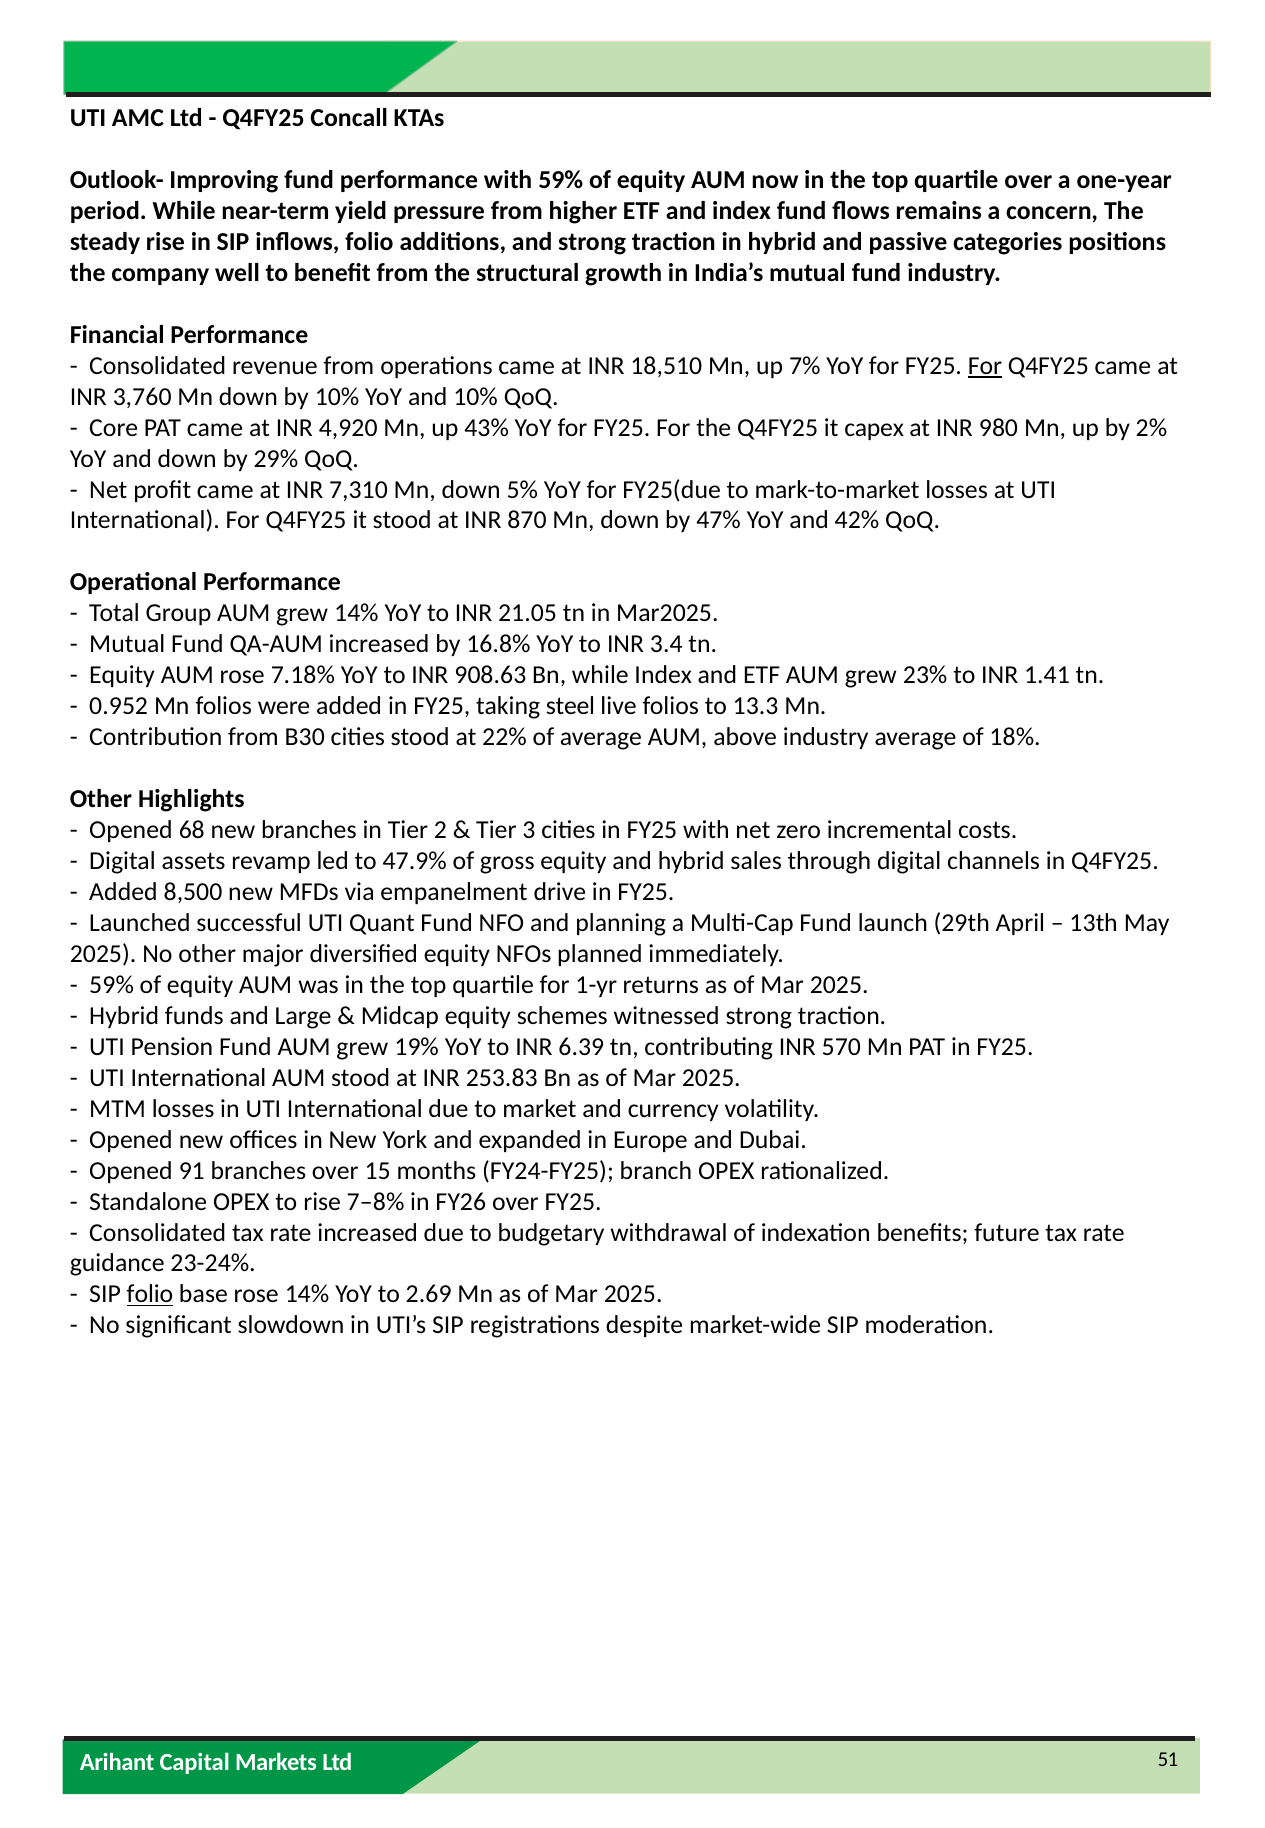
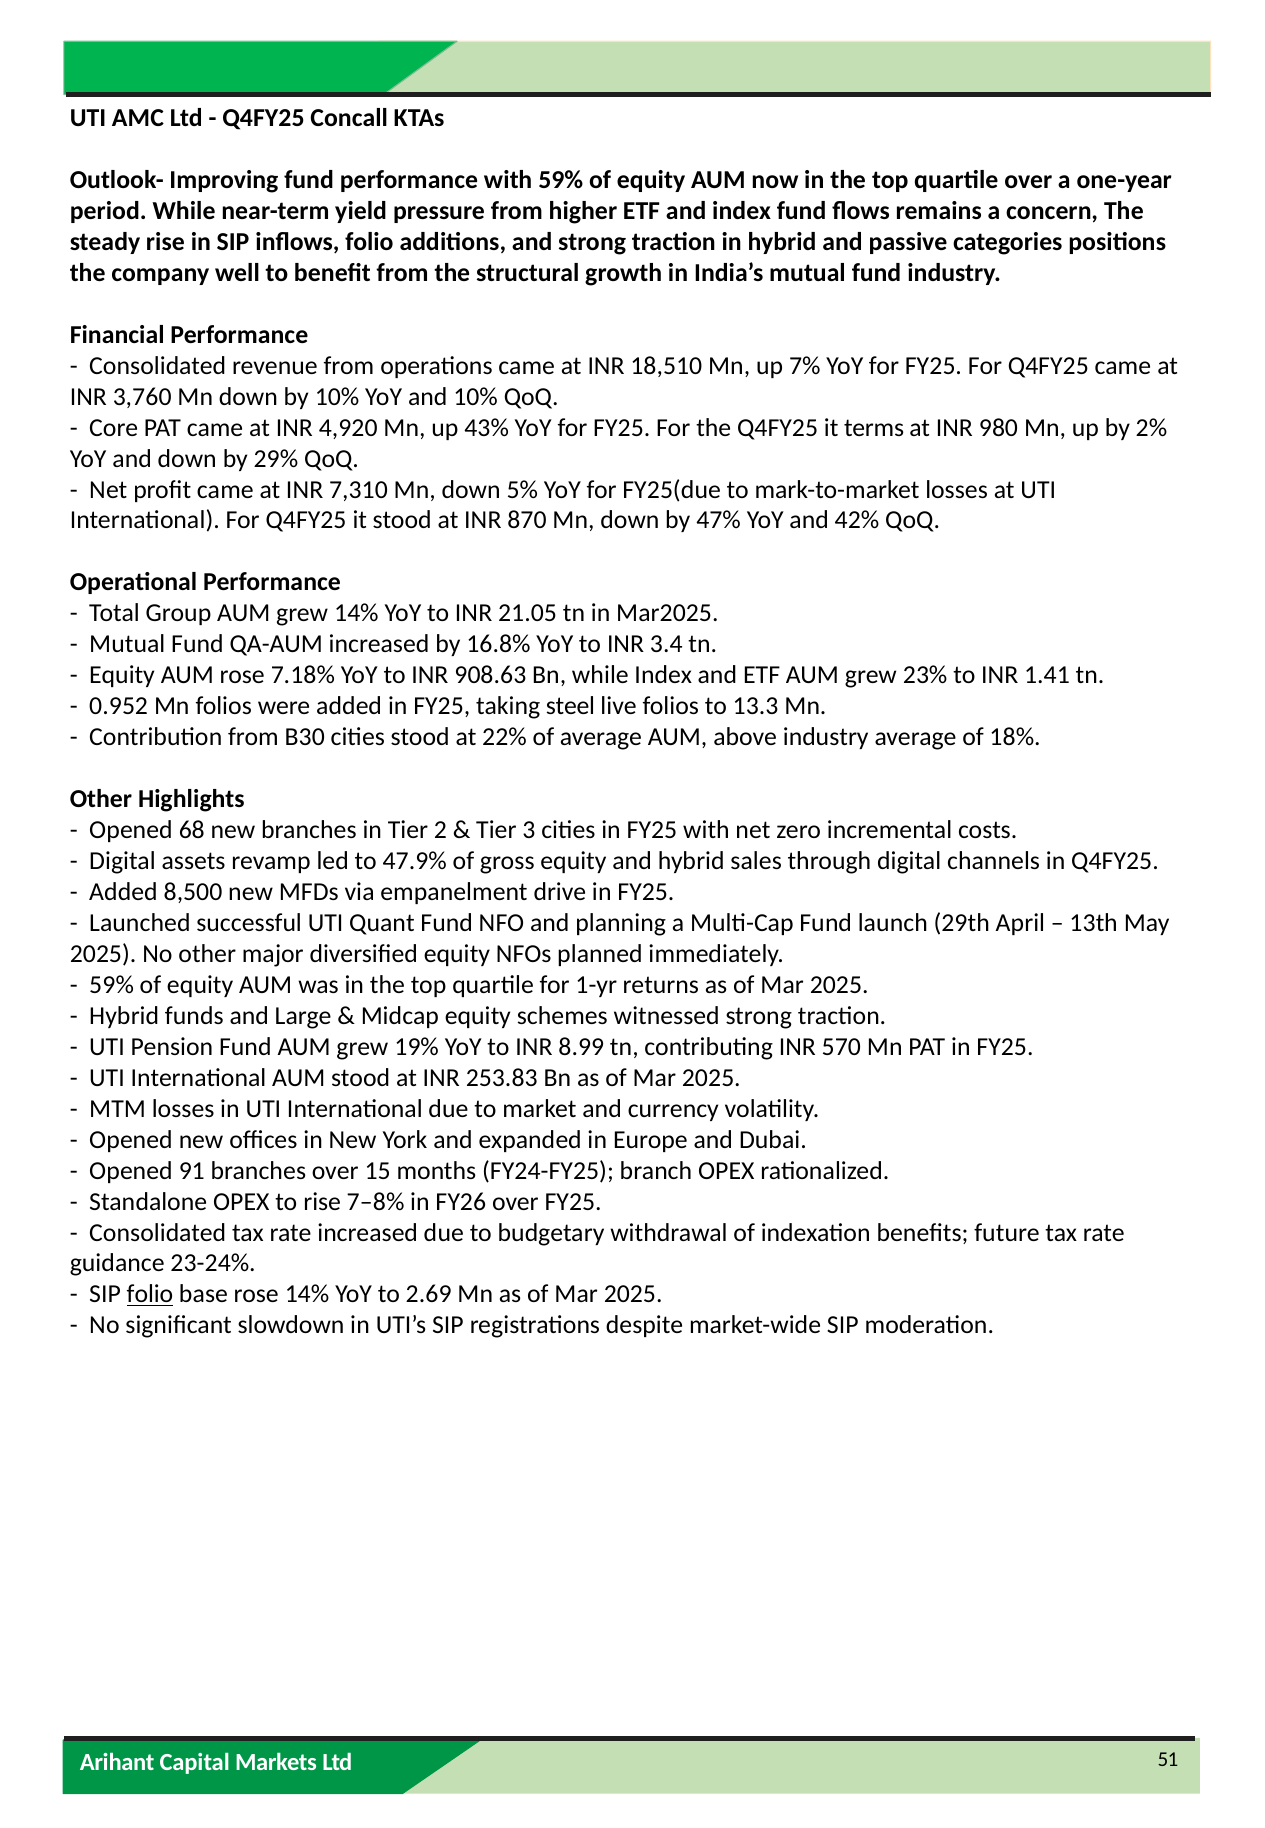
For at (985, 366) underline: present -> none
capex: capex -> terms
6.39: 6.39 -> 8.99
